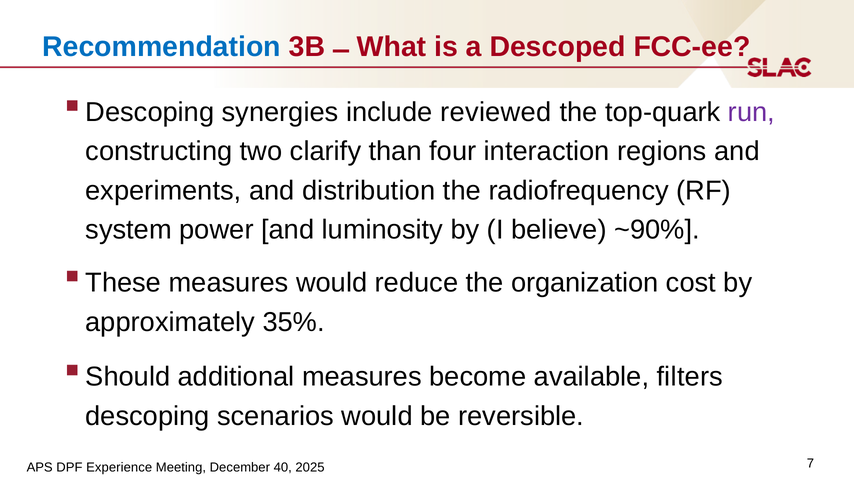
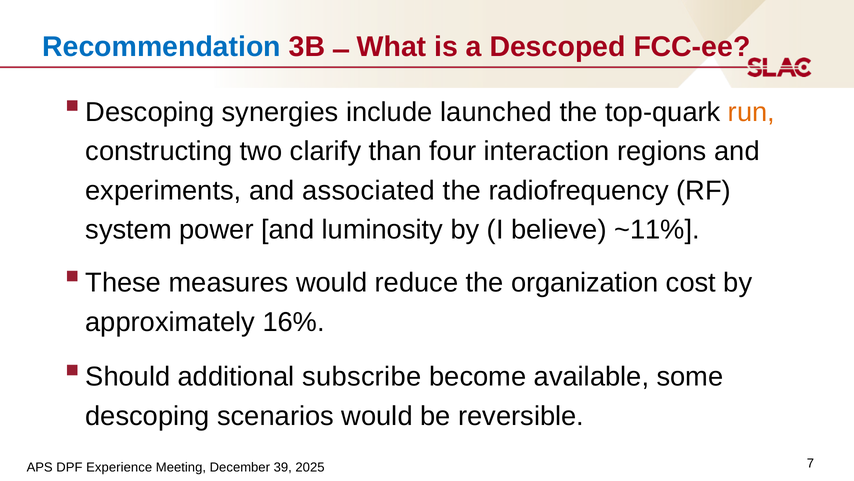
reviewed: reviewed -> launched
run colour: purple -> orange
distribution: distribution -> associated
~90%: ~90% -> ~11%
35%: 35% -> 16%
additional measures: measures -> subscribe
filters: filters -> some
40: 40 -> 39
